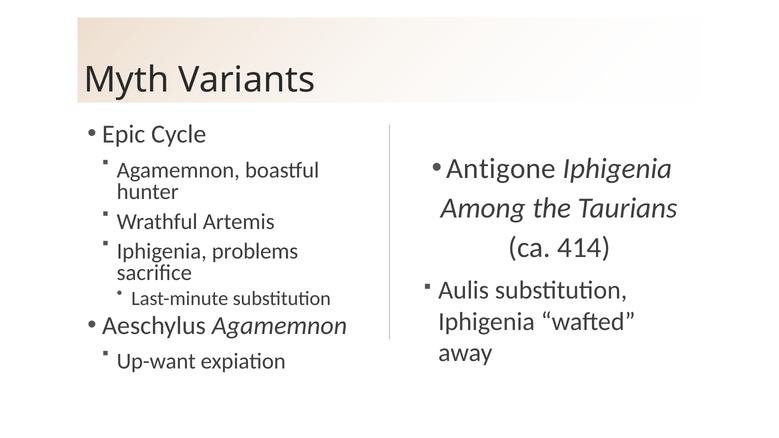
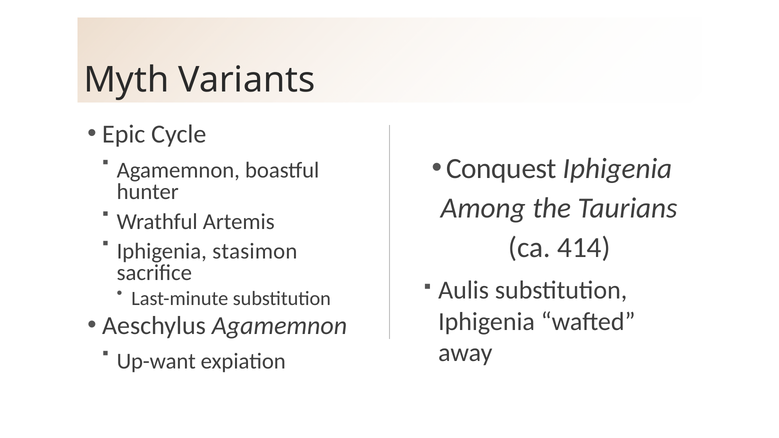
Antigone: Antigone -> Conquest
problems: problems -> stasimon
